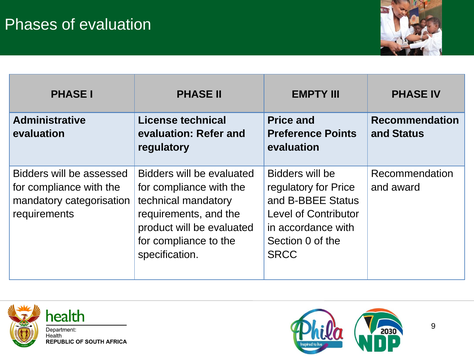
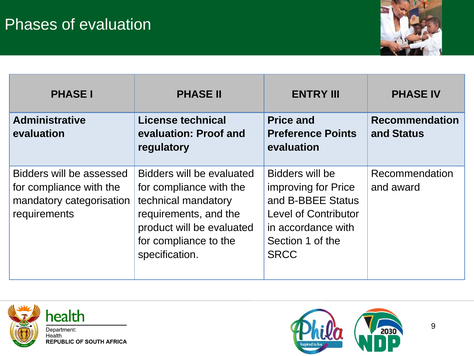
EMPTY: EMPTY -> ENTRY
Refer: Refer -> Proof
regulatory at (290, 187): regulatory -> improving
0: 0 -> 1
